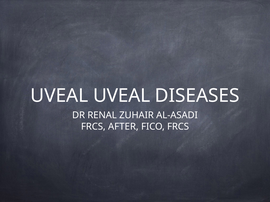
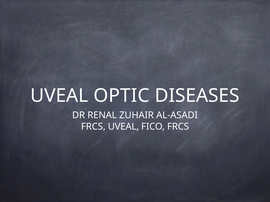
UVEAL UVEAL: UVEAL -> OPTIC
FRCS AFTER: AFTER -> UVEAL
